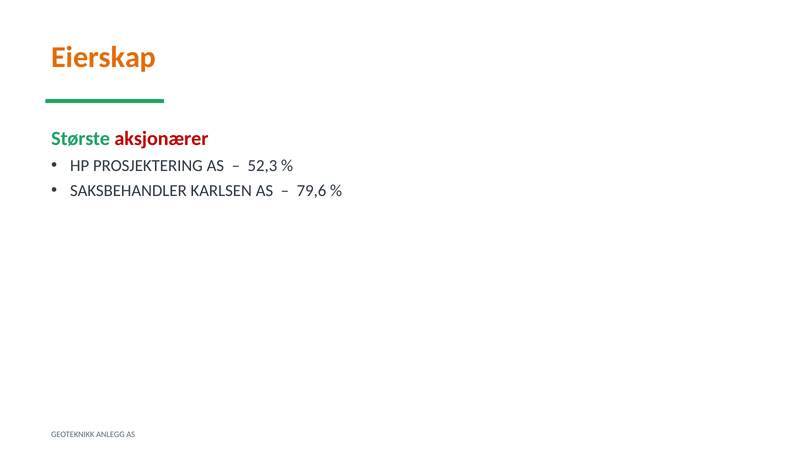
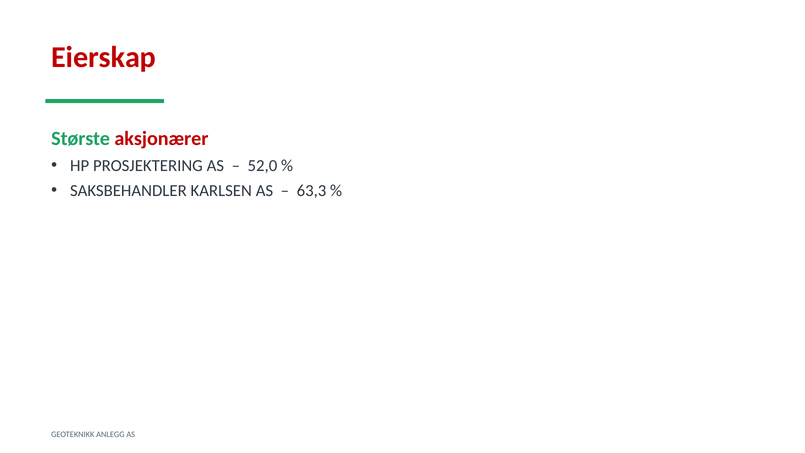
Eierskap colour: orange -> red
52,3: 52,3 -> 52,0
79,6: 79,6 -> 63,3
